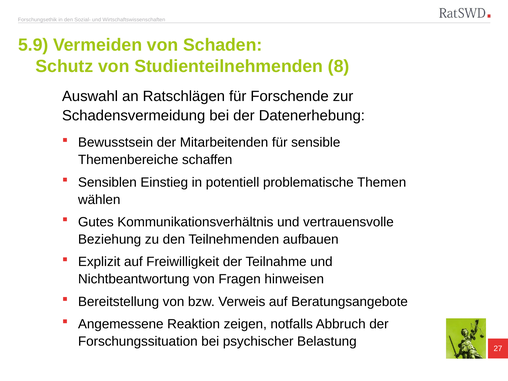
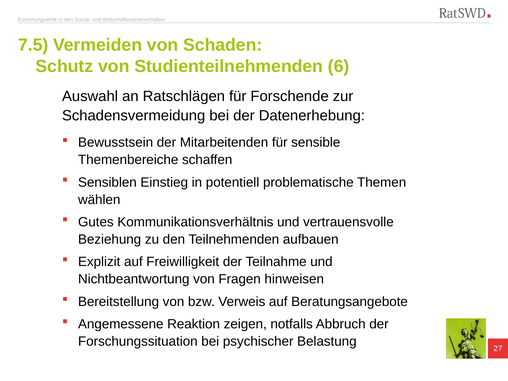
5.9: 5.9 -> 7.5
8: 8 -> 6
